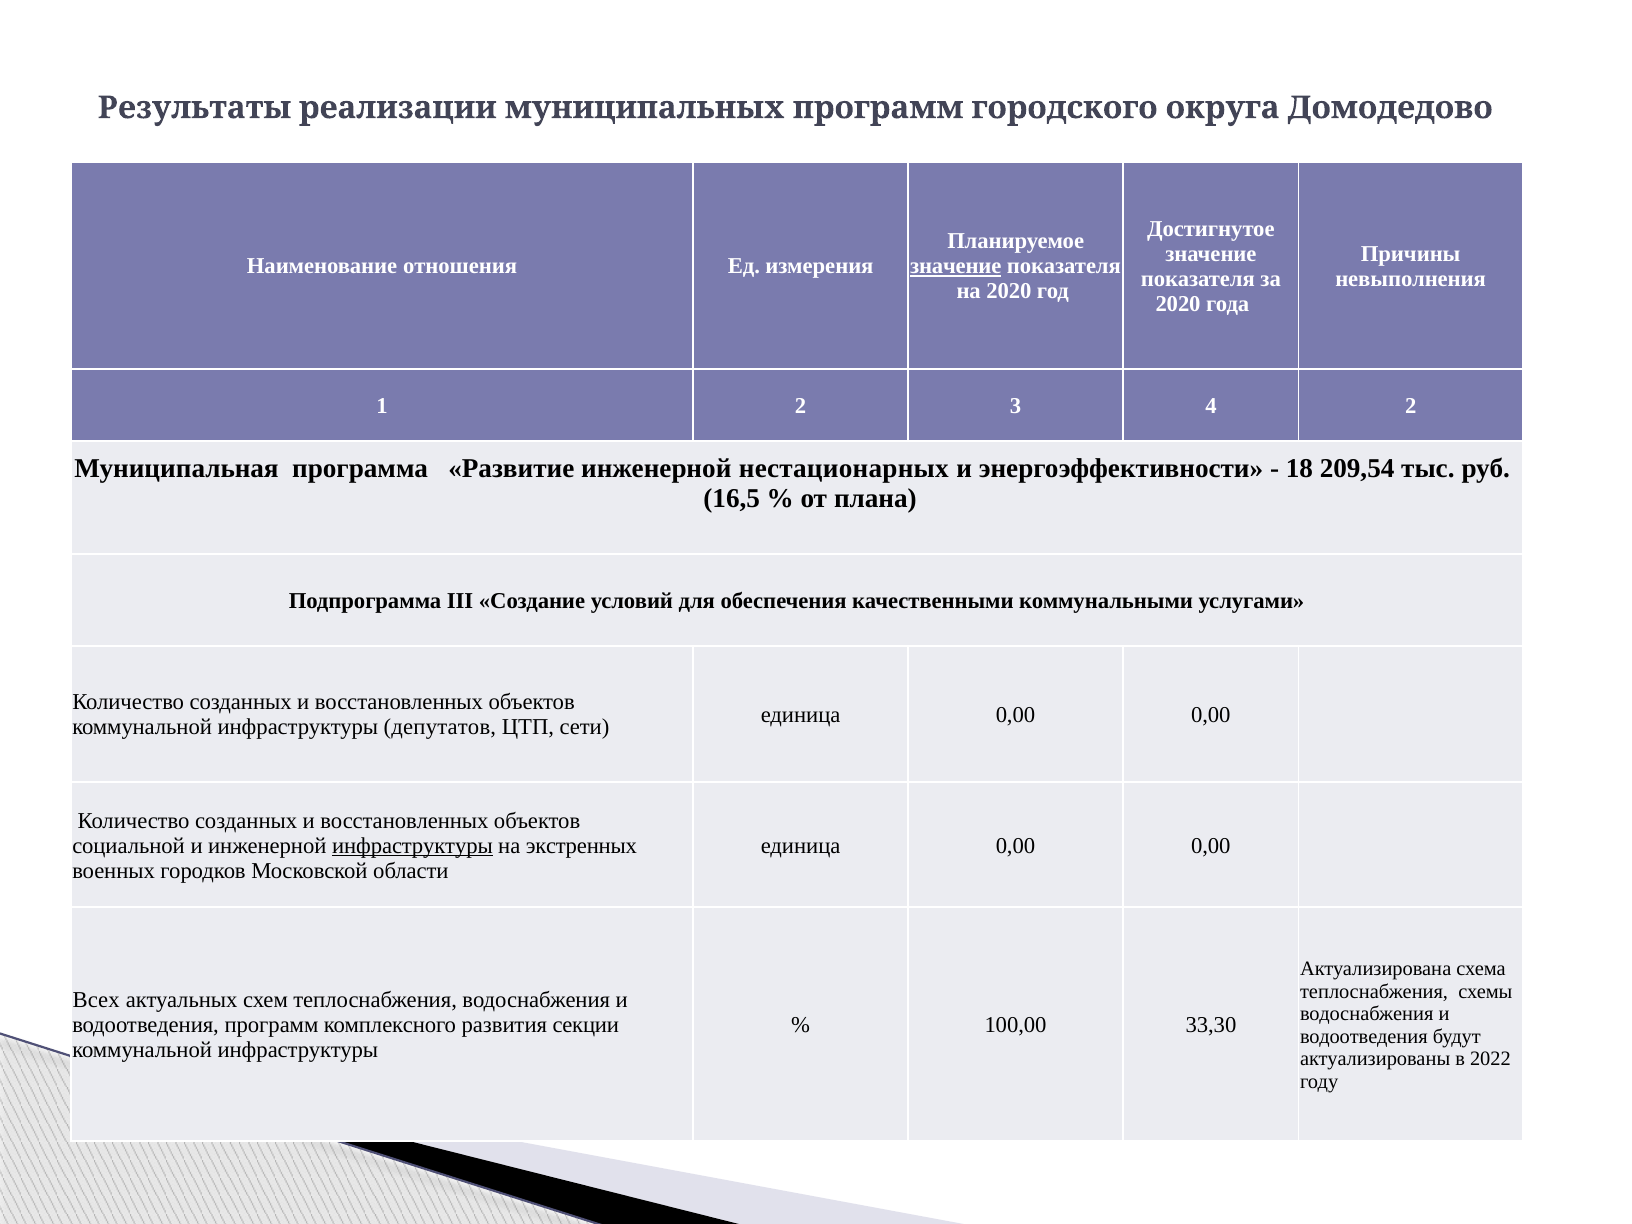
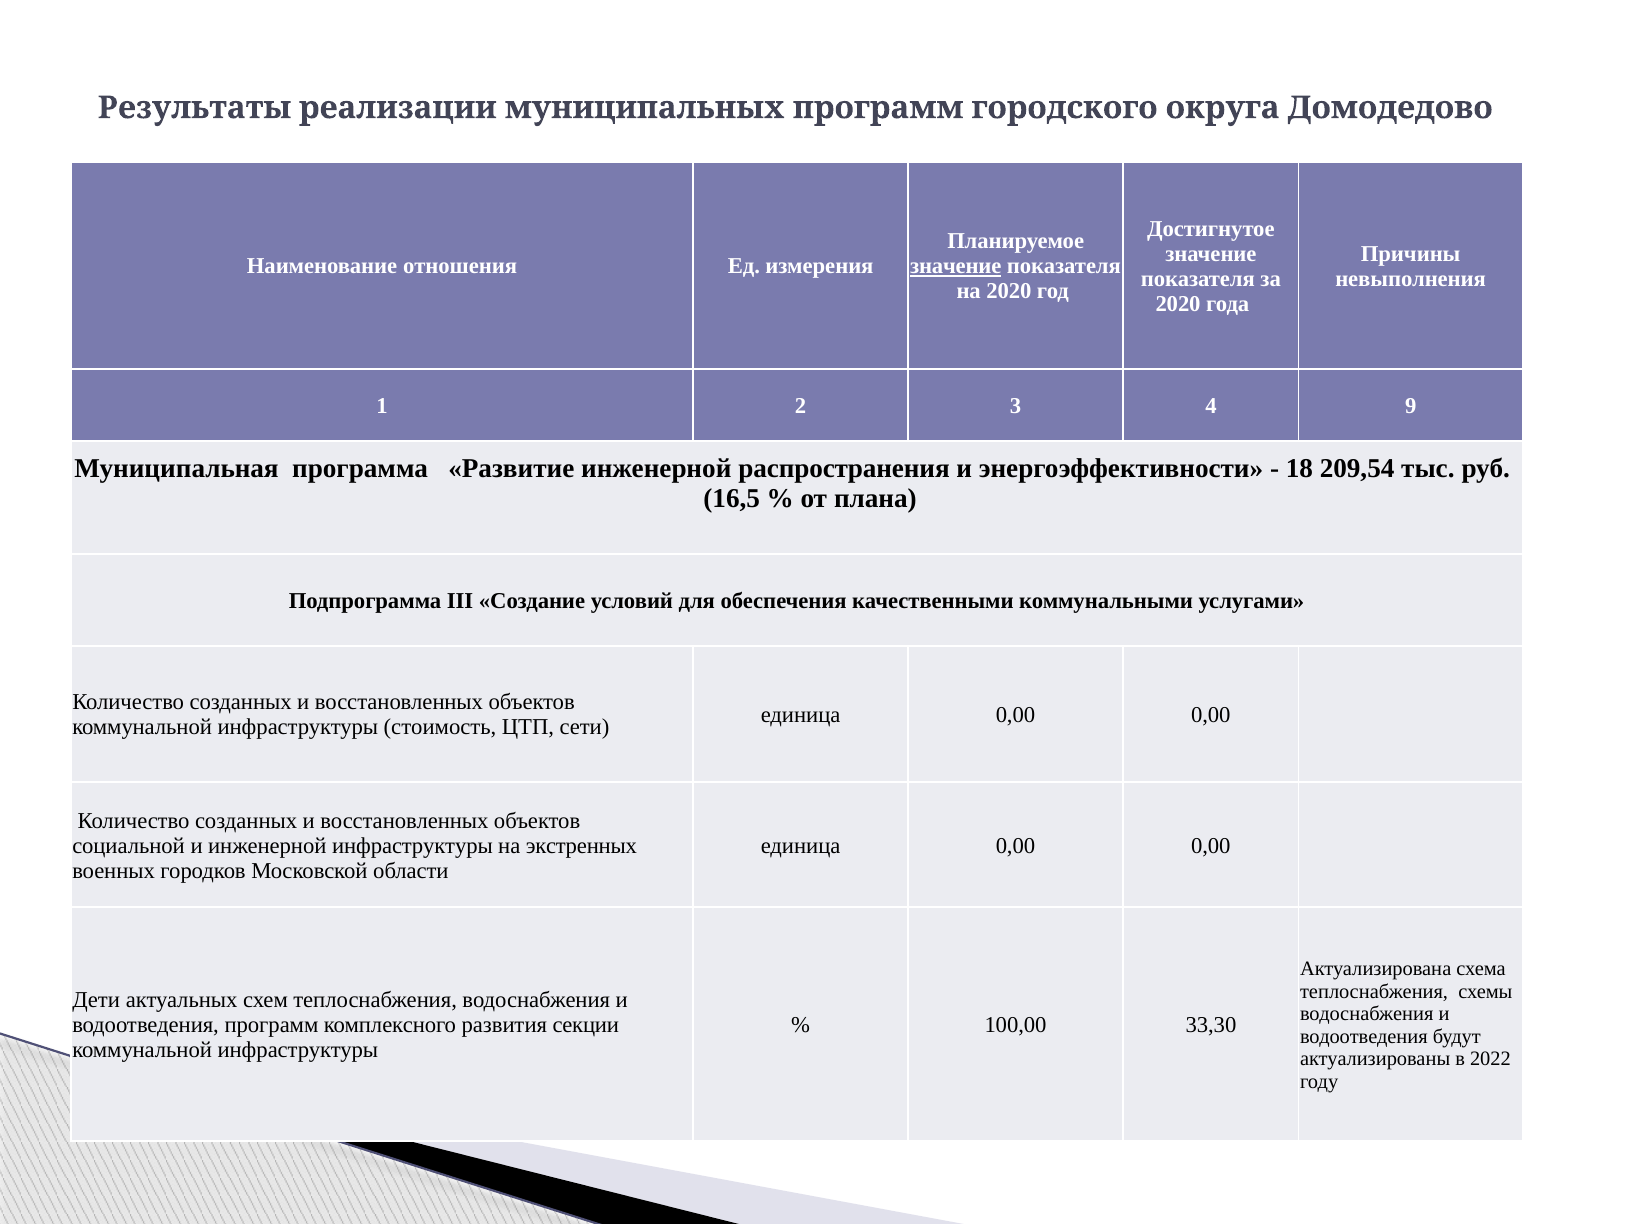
4 2: 2 -> 9
нестационарных: нестационарных -> распространения
депутатов: депутатов -> стоимость
инфраструктуры at (412, 846) underline: present -> none
Всех: Всех -> Дети
